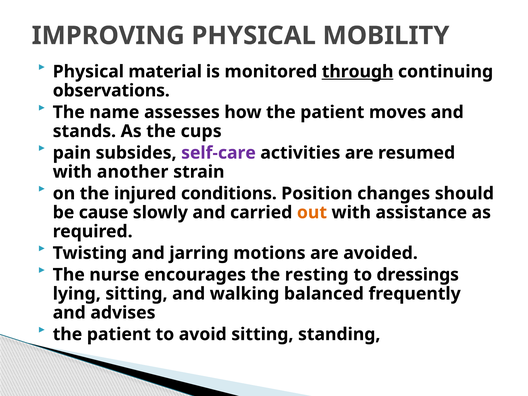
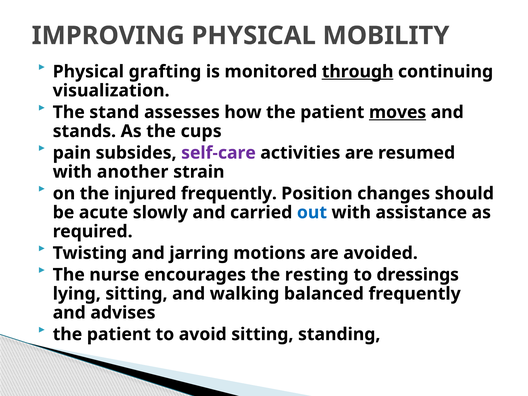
material: material -> grafting
observations: observations -> visualization
name: name -> stand
moves underline: none -> present
injured conditions: conditions -> frequently
cause: cause -> acute
out colour: orange -> blue
